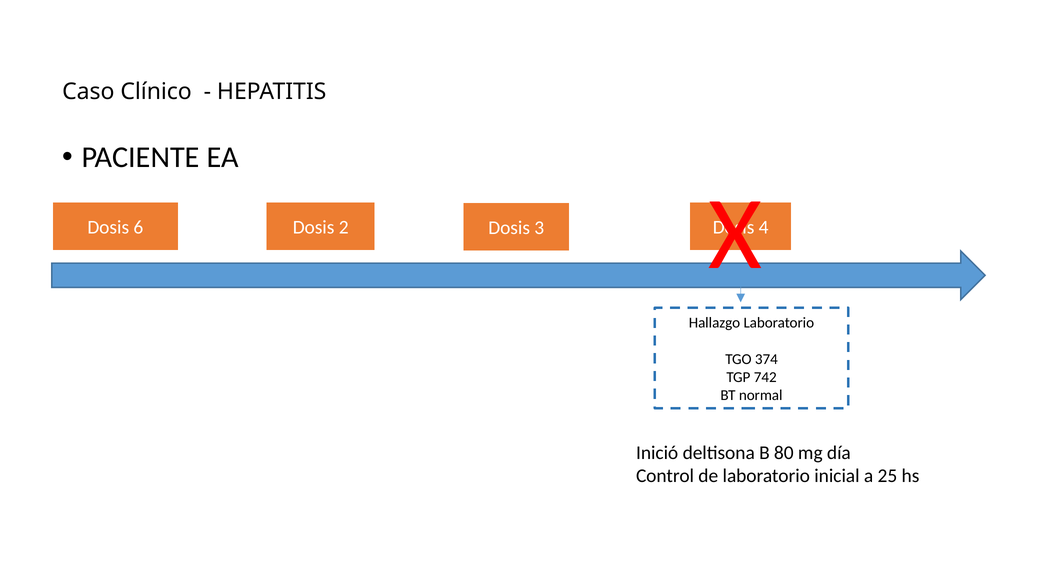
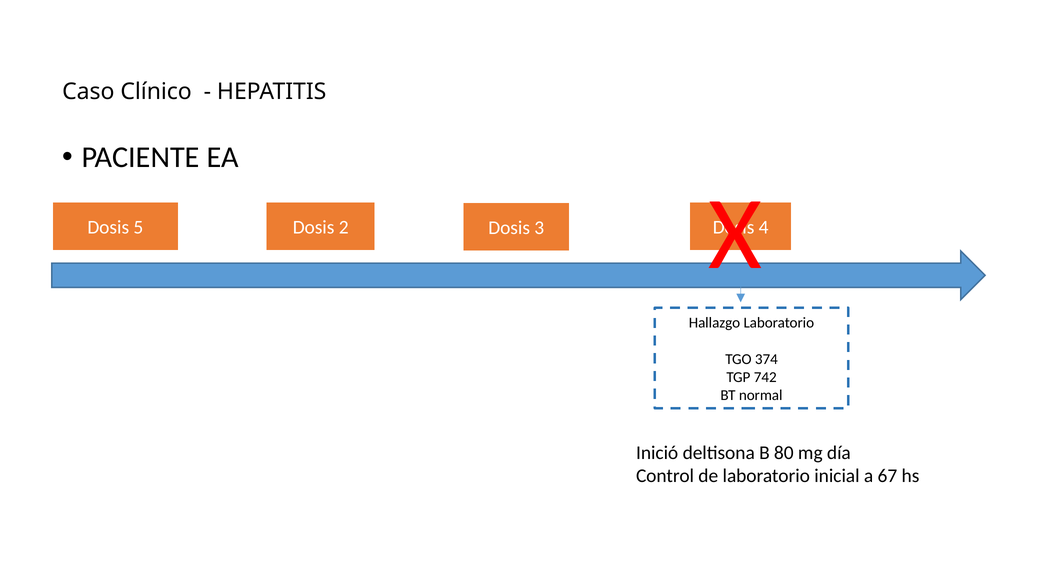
6: 6 -> 5
25: 25 -> 67
